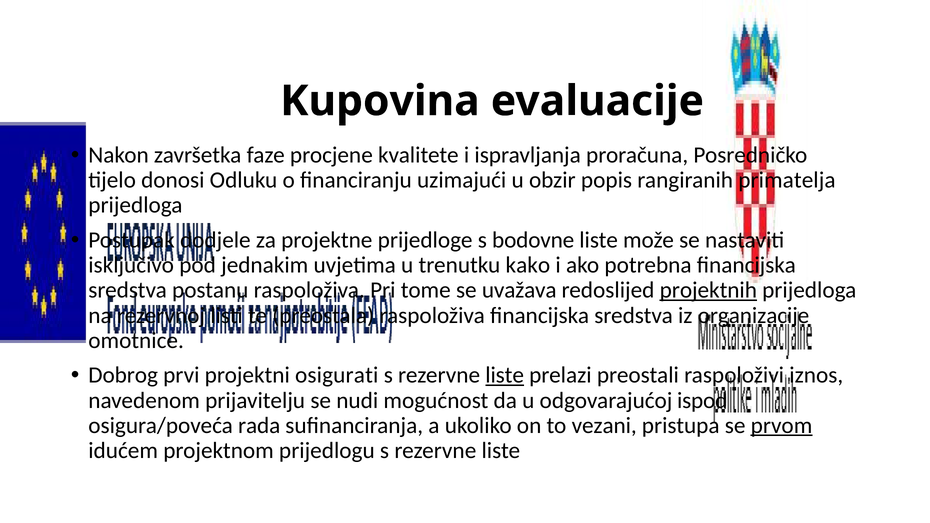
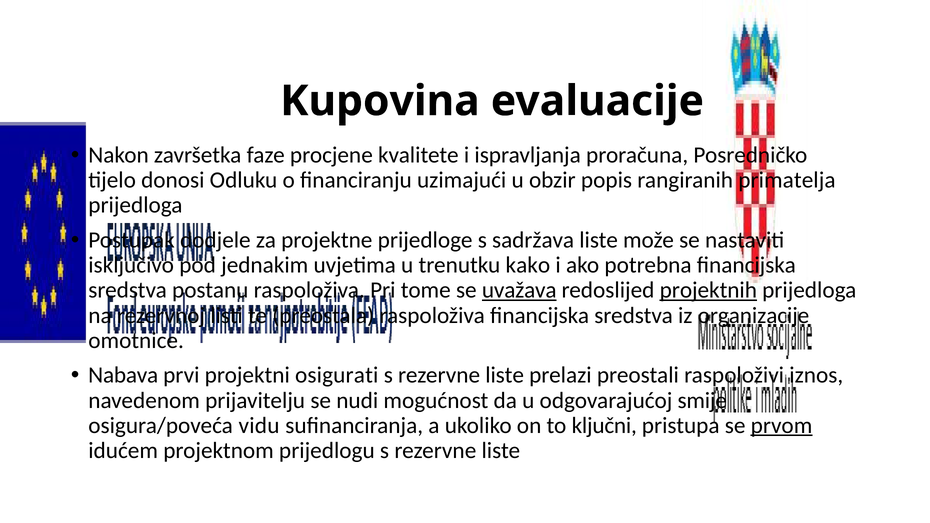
bodovne: bodovne -> sadržava
uvažava underline: none -> present
Dobrog: Dobrog -> Nabava
liste at (505, 375) underline: present -> none
ispod: ispod -> smije
rada: rada -> vidu
vezani: vezani -> ključni
